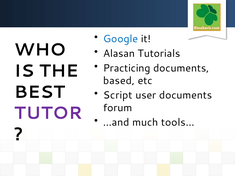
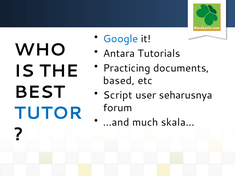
Alasan: Alasan -> Antara
user documents: documents -> seharusnya
TUTOR colour: purple -> blue
tools…: tools… -> skala…
